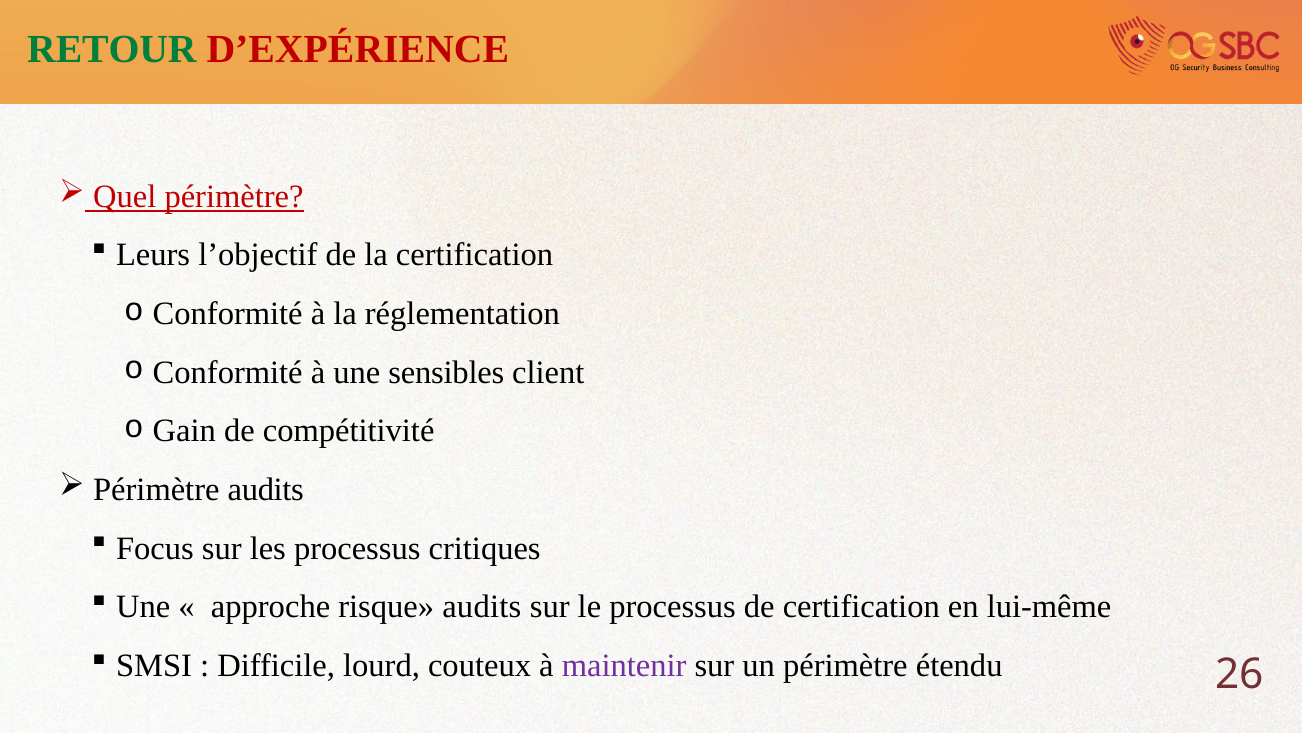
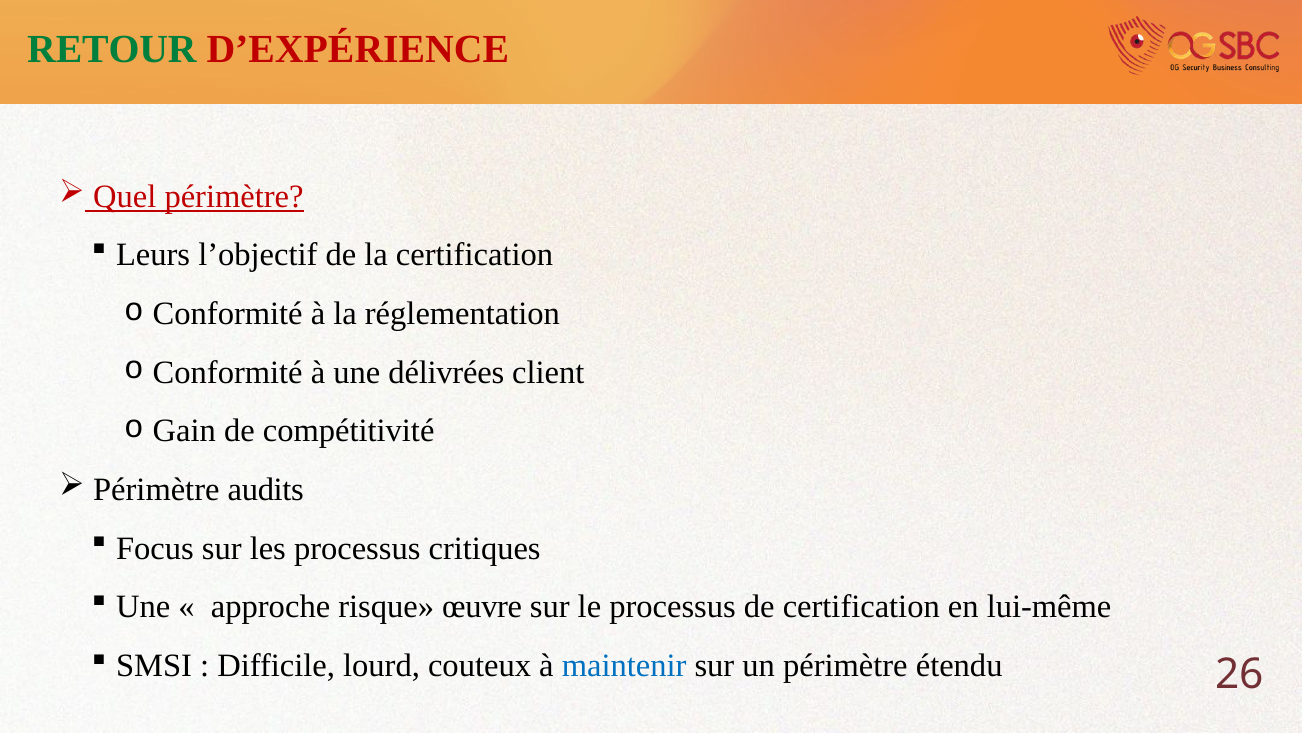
sensibles: sensibles -> délivrées
risque audits: audits -> œuvre
maintenir colour: purple -> blue
